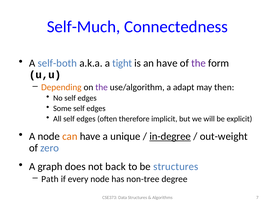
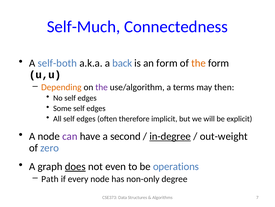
tight: tight -> back
an have: have -> form
the at (199, 63) colour: purple -> orange
adapt: adapt -> terms
can colour: orange -> purple
unique: unique -> second
does underline: none -> present
back: back -> even
be structures: structures -> operations
non-tree: non-tree -> non-only
